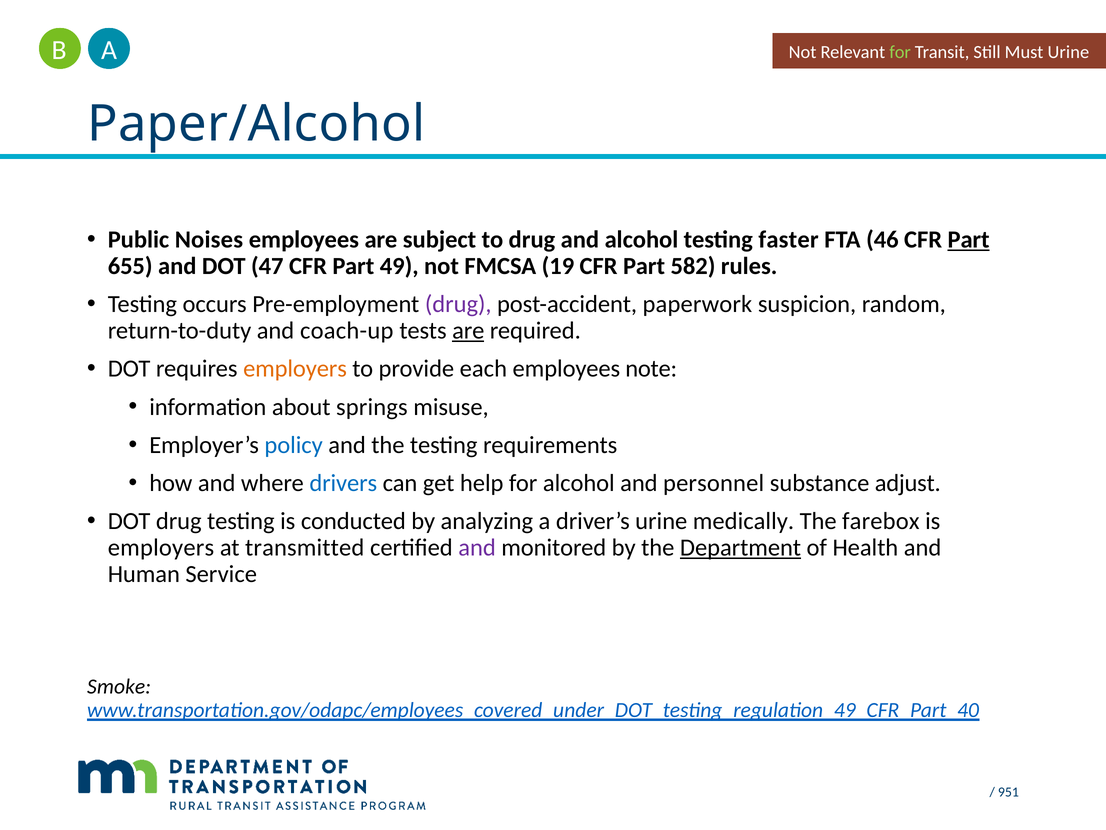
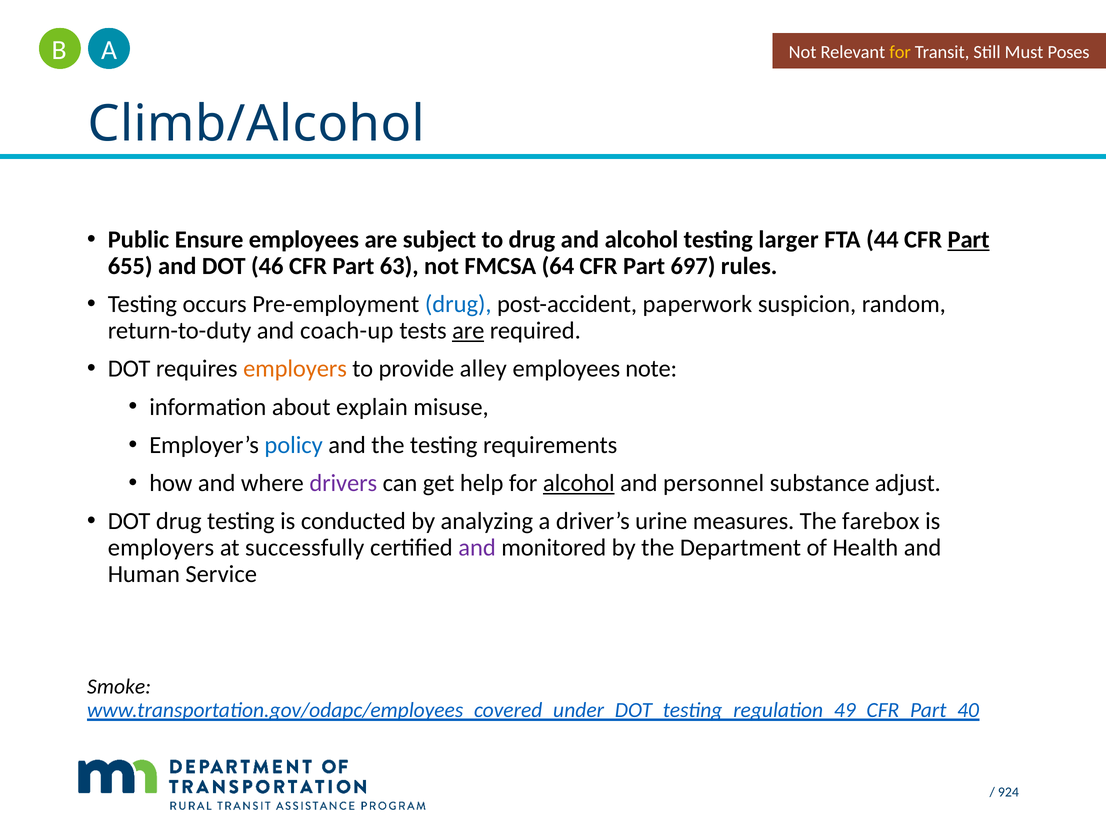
for at (900, 52) colour: light green -> yellow
Must Urine: Urine -> Poses
Paper/Alcohol: Paper/Alcohol -> Climb/Alcohol
Noises: Noises -> Ensure
faster: faster -> larger
46: 46 -> 44
47: 47 -> 46
49: 49 -> 63
19: 19 -> 64
582: 582 -> 697
drug at (458, 304) colour: purple -> blue
each: each -> alley
springs: springs -> explain
drivers colour: blue -> purple
alcohol at (579, 483) underline: none -> present
medically: medically -> measures
transmitted: transmitted -> successfully
Department underline: present -> none
951: 951 -> 924
